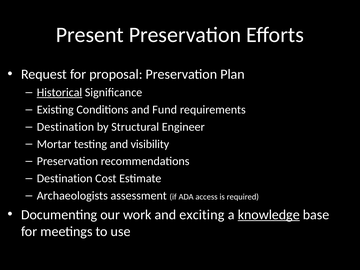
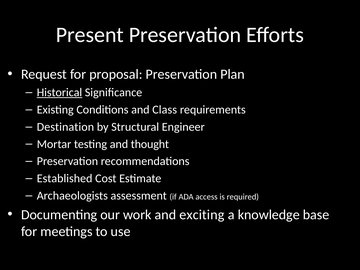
Fund: Fund -> Class
visibility: visibility -> thought
Destination at (65, 178): Destination -> Established
knowledge underline: present -> none
